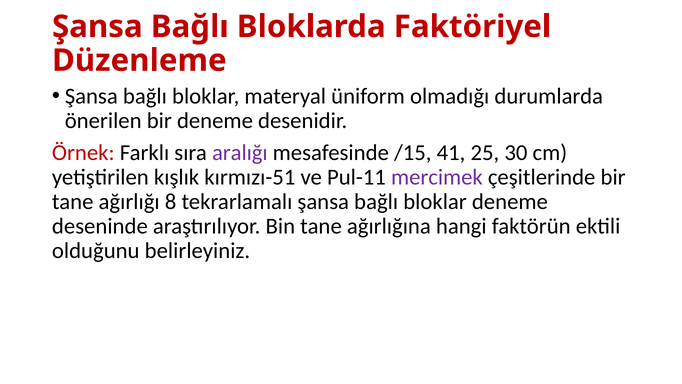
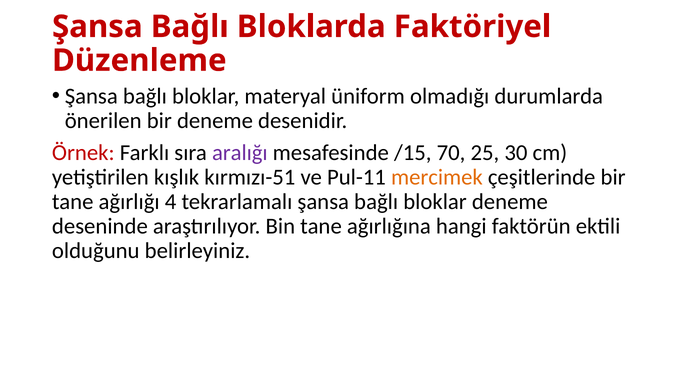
41: 41 -> 70
mercimek colour: purple -> orange
8: 8 -> 4
